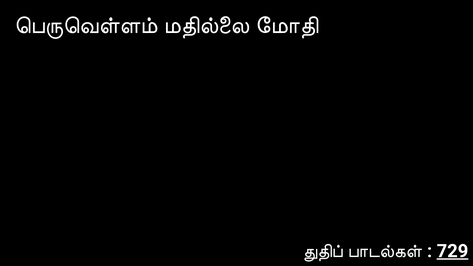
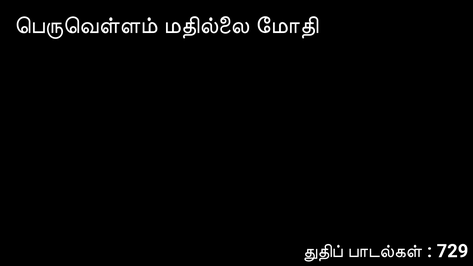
729 underline: present -> none
